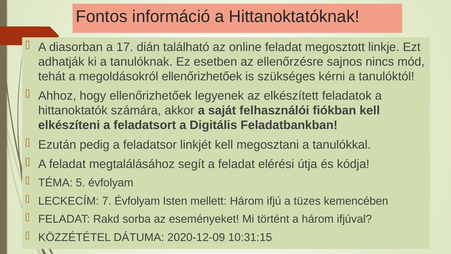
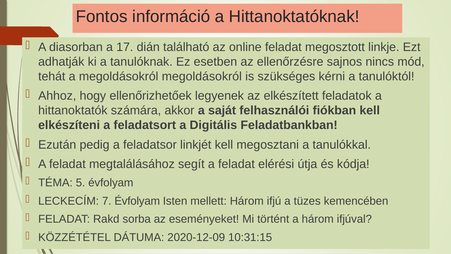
megoldásokról ellenőrizhetőek: ellenőrizhetőek -> megoldásokról
